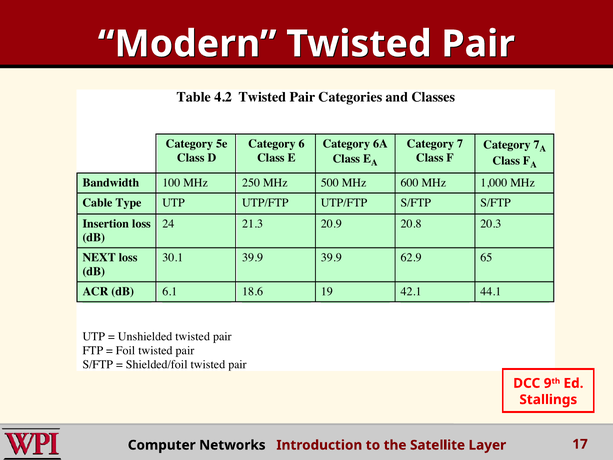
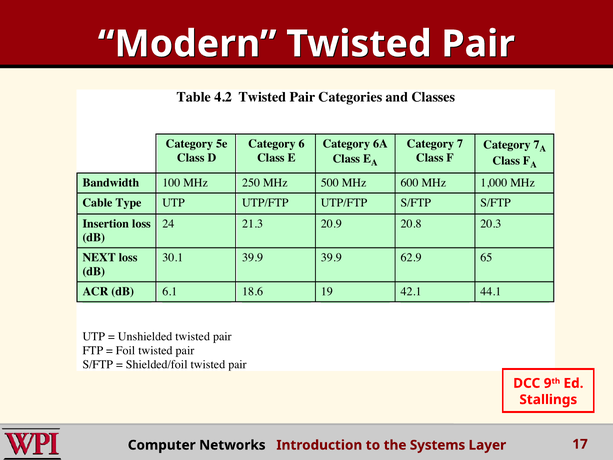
Satellite: Satellite -> Systems
